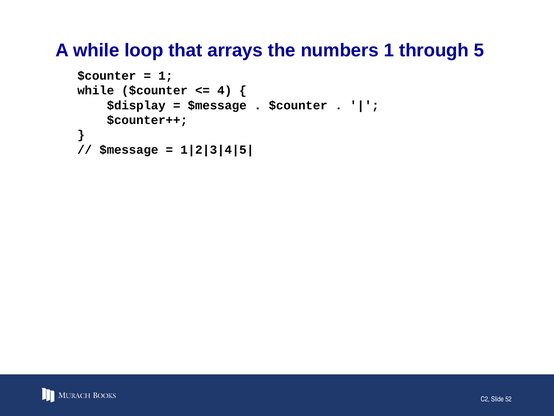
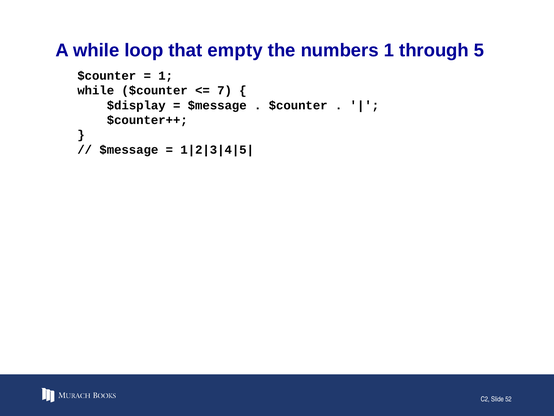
arrays: arrays -> empty
4: 4 -> 7
